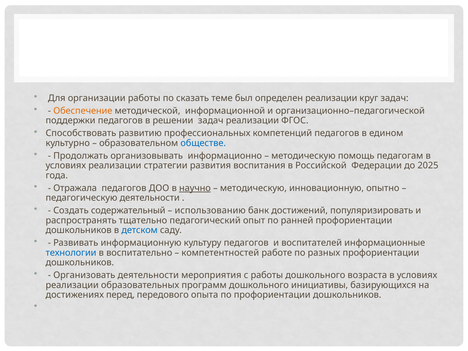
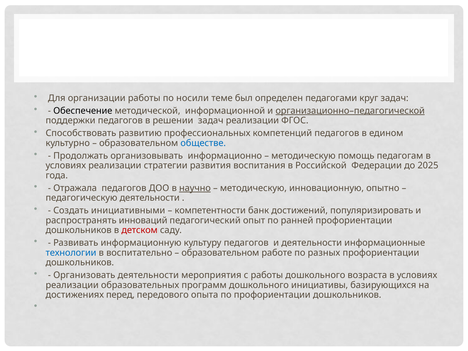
сказать: сказать -> носили
определен реализации: реализации -> педагогами
Обеспечение colour: orange -> black
организационно–педагогической underline: none -> present
содержательный: содержательный -> инициативными
использованию: использованию -> компетентности
тщательно: тщательно -> инноваций
детском colour: blue -> red
и воспитателей: воспитателей -> деятельности
компетентностей at (220, 253): компетентностей -> образовательном
